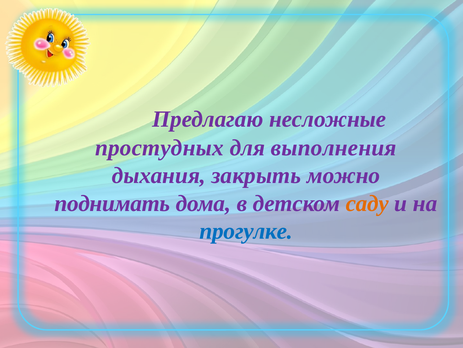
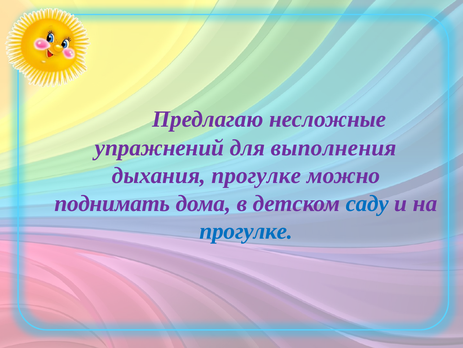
простудных: простудных -> упражнений
дыхания закрыть: закрыть -> прогулке
саду colour: orange -> blue
